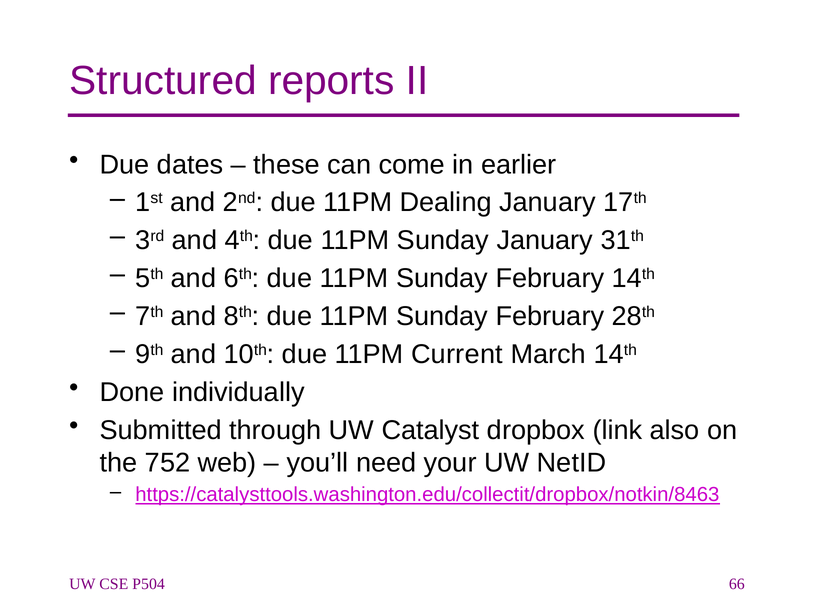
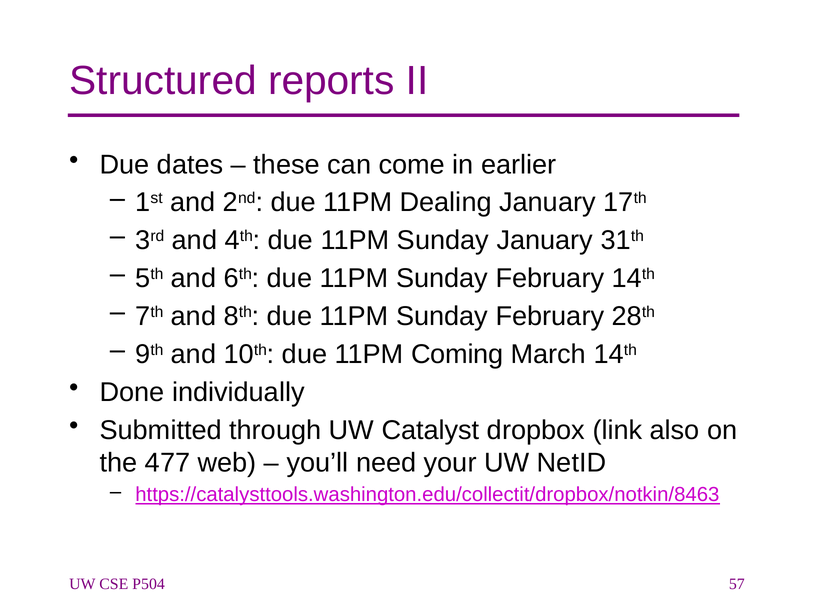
Current: Current -> Coming
752: 752 -> 477
66: 66 -> 57
